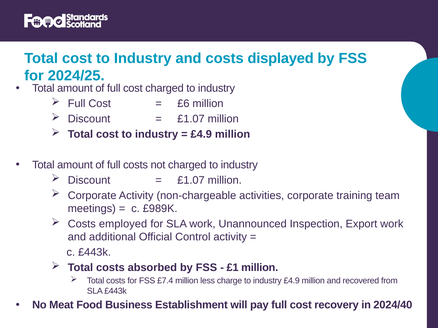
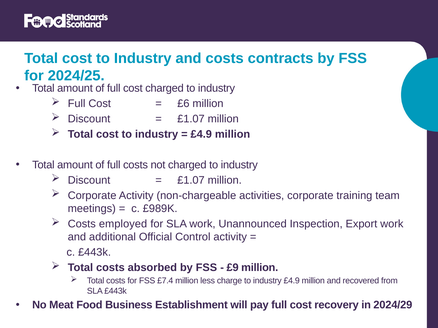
displayed: displayed -> contracts
£1: £1 -> £9
2024/40: 2024/40 -> 2024/29
